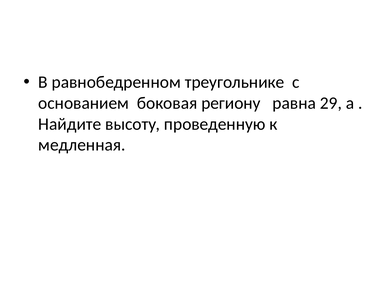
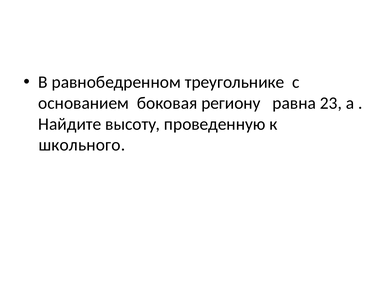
29: 29 -> 23
медленная: медленная -> школьного
